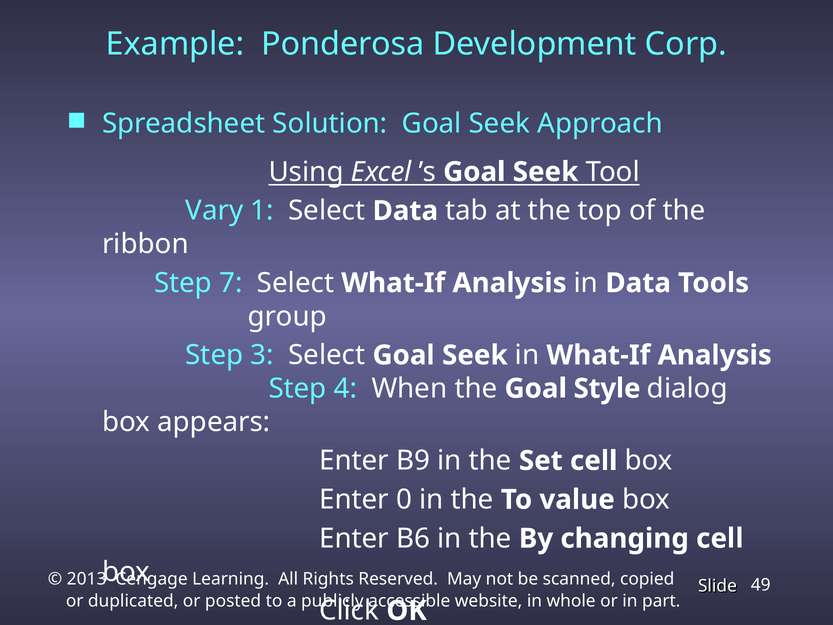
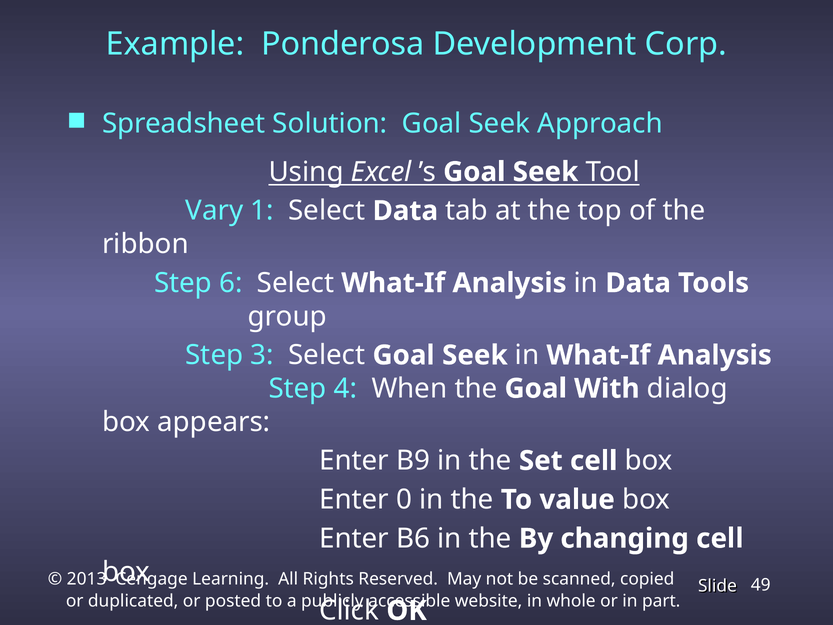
7: 7 -> 6
Style: Style -> With
